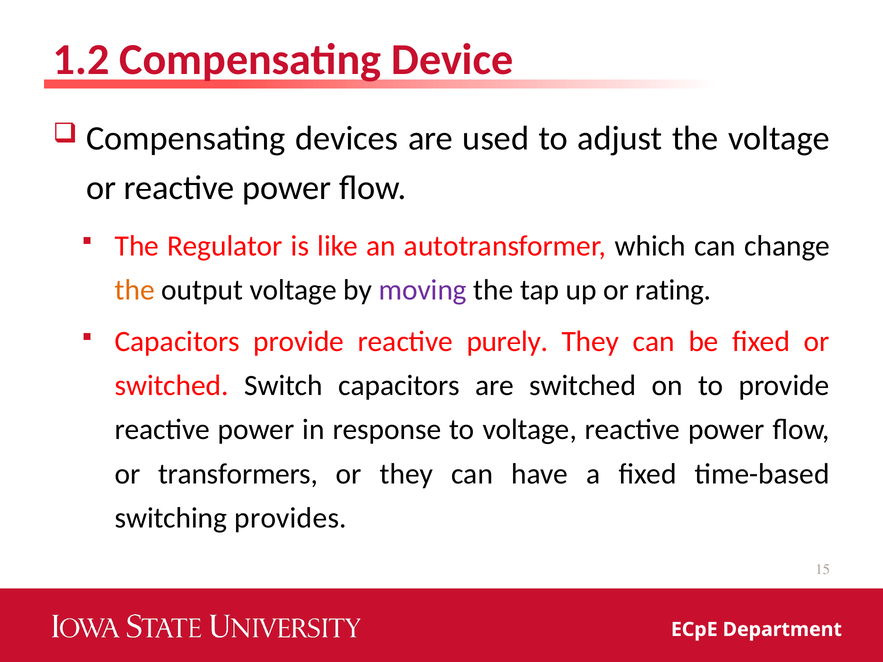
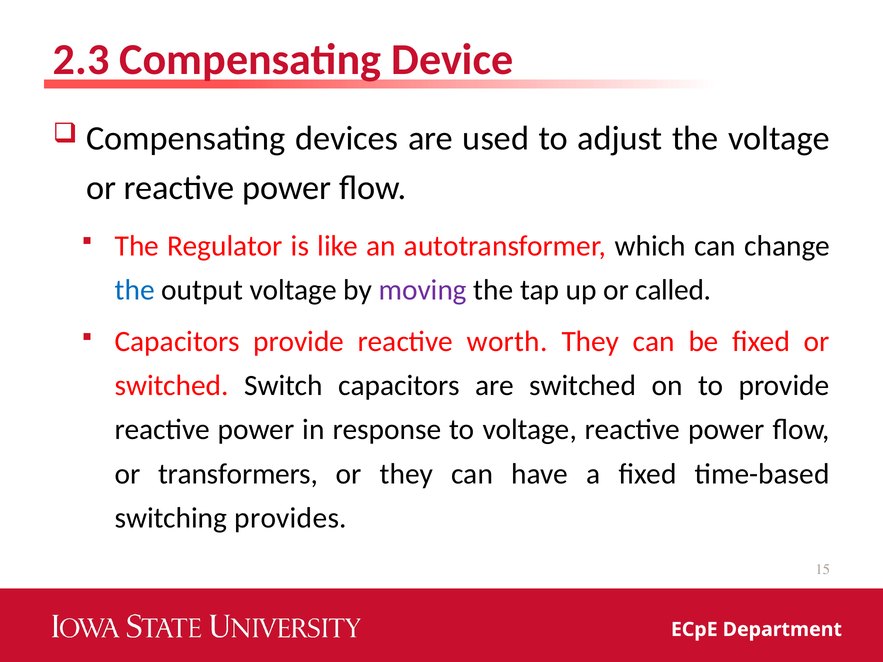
1.2: 1.2 -> 2.3
the at (135, 290) colour: orange -> blue
rating: rating -> called
purely: purely -> worth
